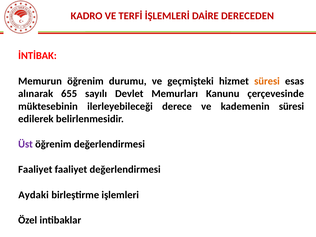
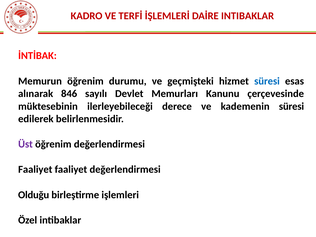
DAİRE DERECEDEN: DERECEDEN -> INTIBAKLAR
süresi at (267, 81) colour: orange -> blue
655: 655 -> 846
Aydaki: Aydaki -> Olduğu
